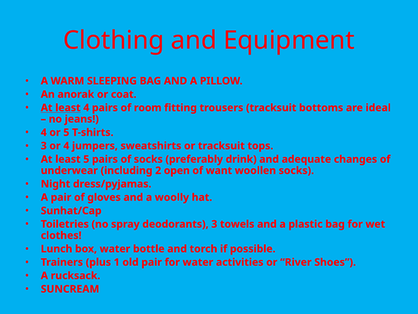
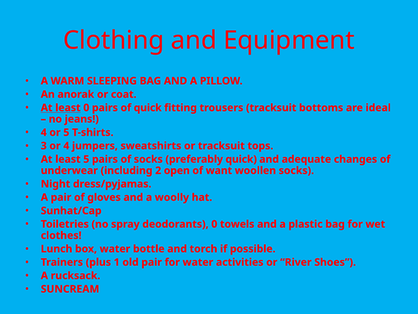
least 4: 4 -> 0
of room: room -> quick
preferably drink: drink -> quick
deodorants 3: 3 -> 0
